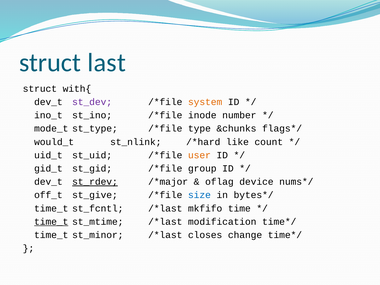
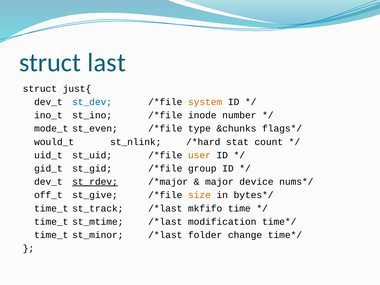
with{: with{ -> just{
st_dev colour: purple -> blue
st_type: st_type -> st_even
like: like -> stat
oflag: oflag -> major
size colour: blue -> orange
st_fcntl: st_fcntl -> st_track
time_t at (51, 222) underline: present -> none
closes: closes -> folder
